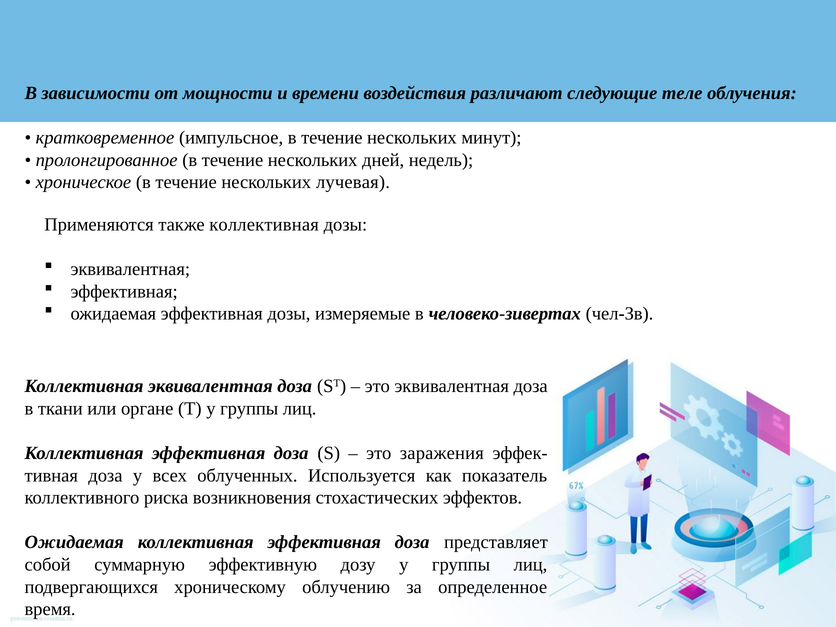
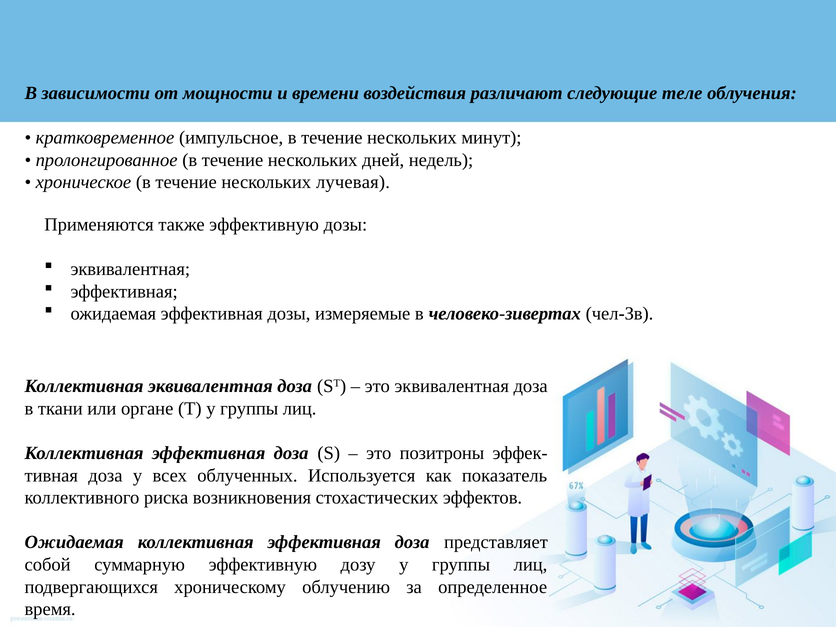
также коллективная: коллективная -> эффективную
заражения: заражения -> позитроны
